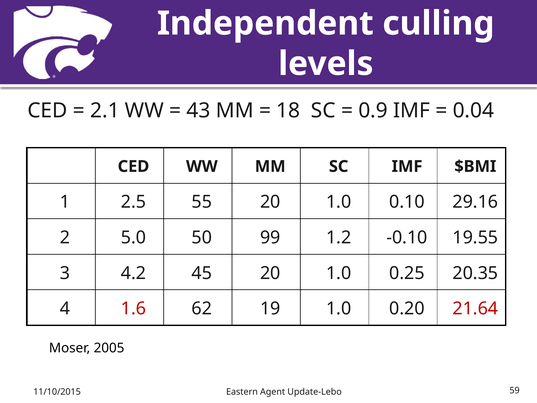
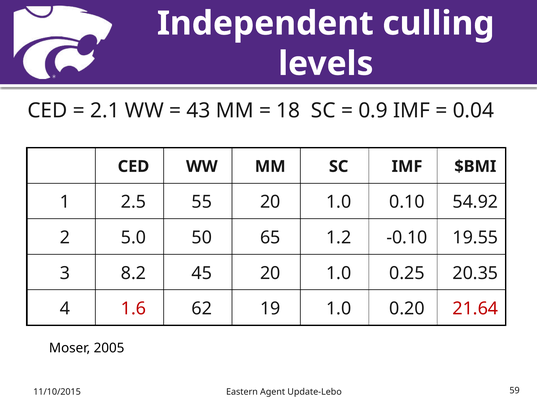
29.16: 29.16 -> 54.92
99: 99 -> 65
4.2: 4.2 -> 8.2
